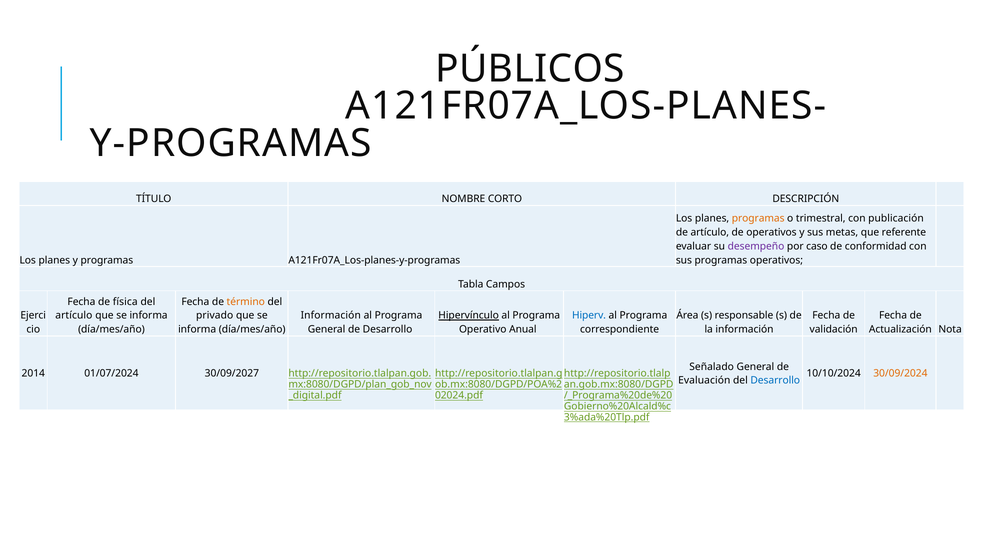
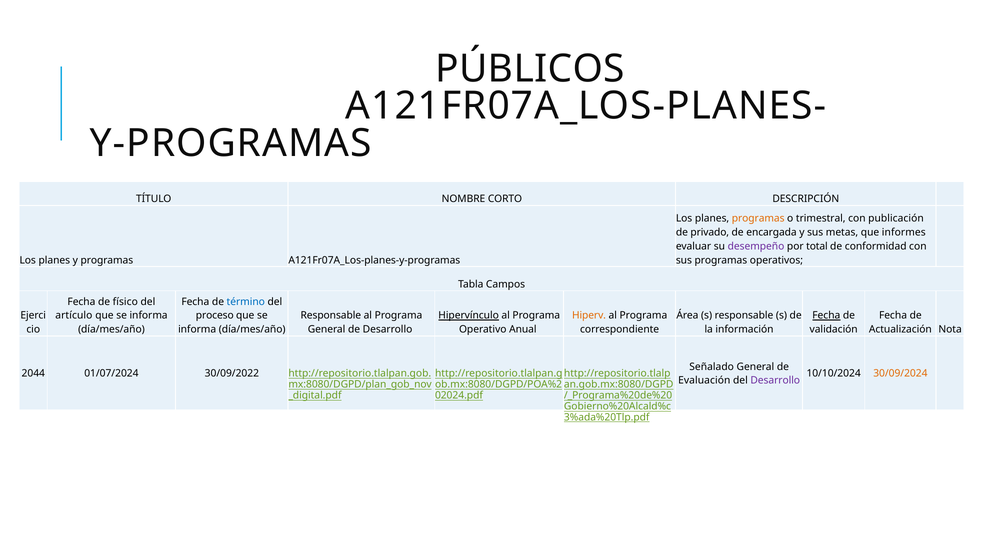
de artículo: artículo -> privado
de operativos: operativos -> encargada
referente: referente -> informes
caso: caso -> total
física: física -> físico
término colour: orange -> blue
privado: privado -> proceso
Información at (331, 316): Información -> Responsable
Hiperv colour: blue -> orange
Fecha at (826, 316) underline: none -> present
2014: 2014 -> 2044
30/09/2027: 30/09/2027 -> 30/09/2022
Desarrollo at (775, 381) colour: blue -> purple
